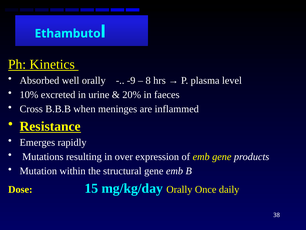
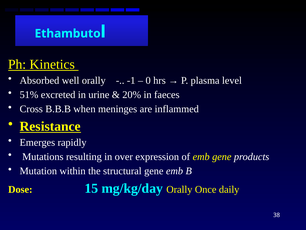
-9: -9 -> -1
8: 8 -> 0
10%: 10% -> 51%
